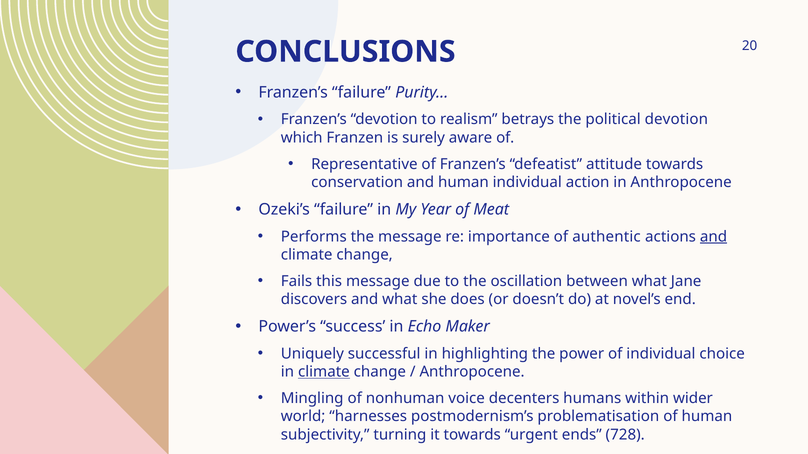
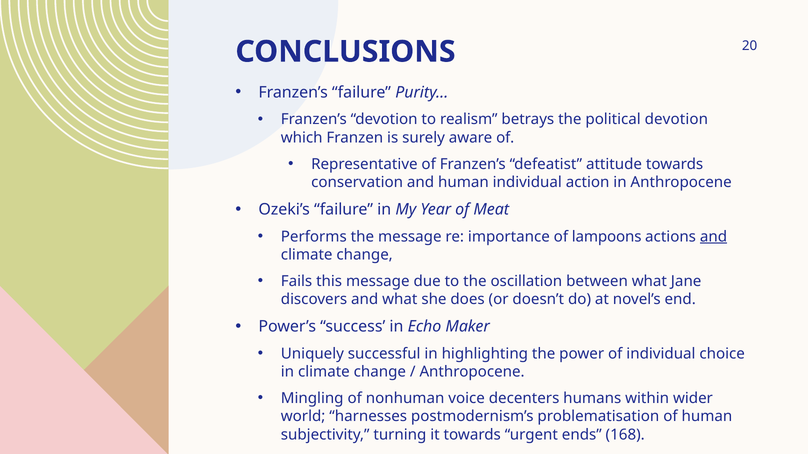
authentic: authentic -> lampoons
climate at (324, 372) underline: present -> none
728: 728 -> 168
